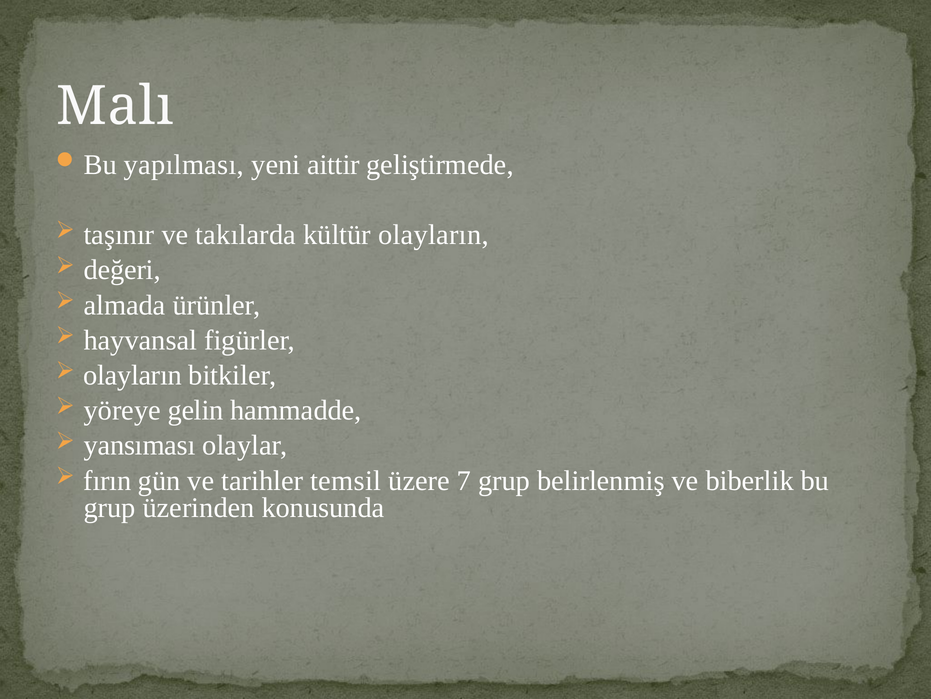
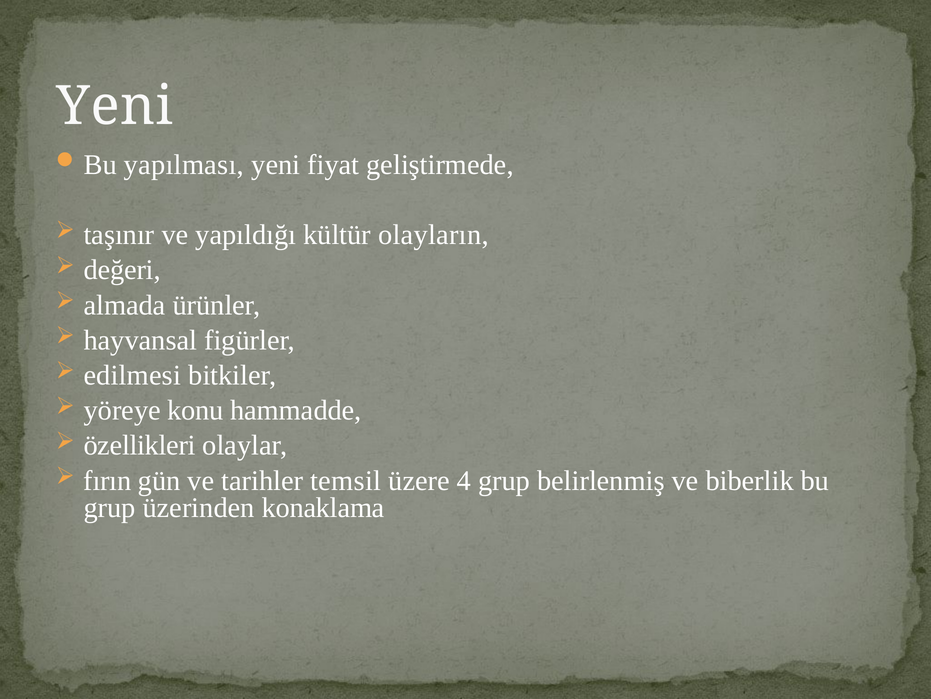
Malı at (115, 106): Malı -> Yeni
aittir: aittir -> fiyat
takılarda: takılarda -> yapıldığı
olayların at (133, 375): olayların -> edilmesi
gelin: gelin -> konu
yansıması: yansıması -> özellikleri
7: 7 -> 4
konusunda: konusunda -> konaklama
